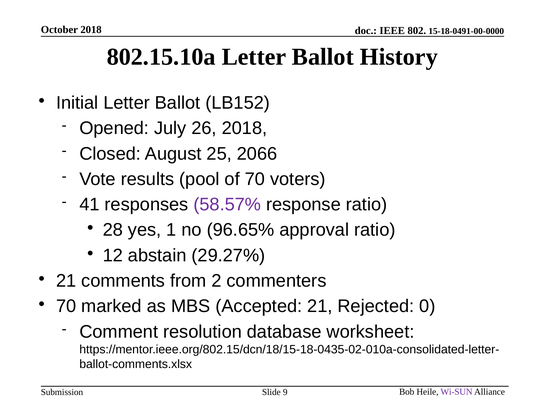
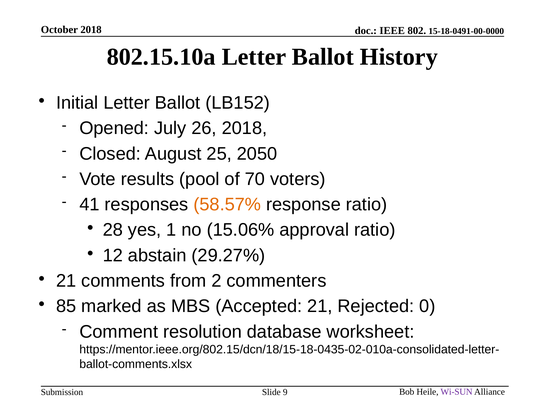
2066: 2066 -> 2050
58.57% colour: purple -> orange
96.65%: 96.65% -> 15.06%
70 at (66, 306): 70 -> 85
